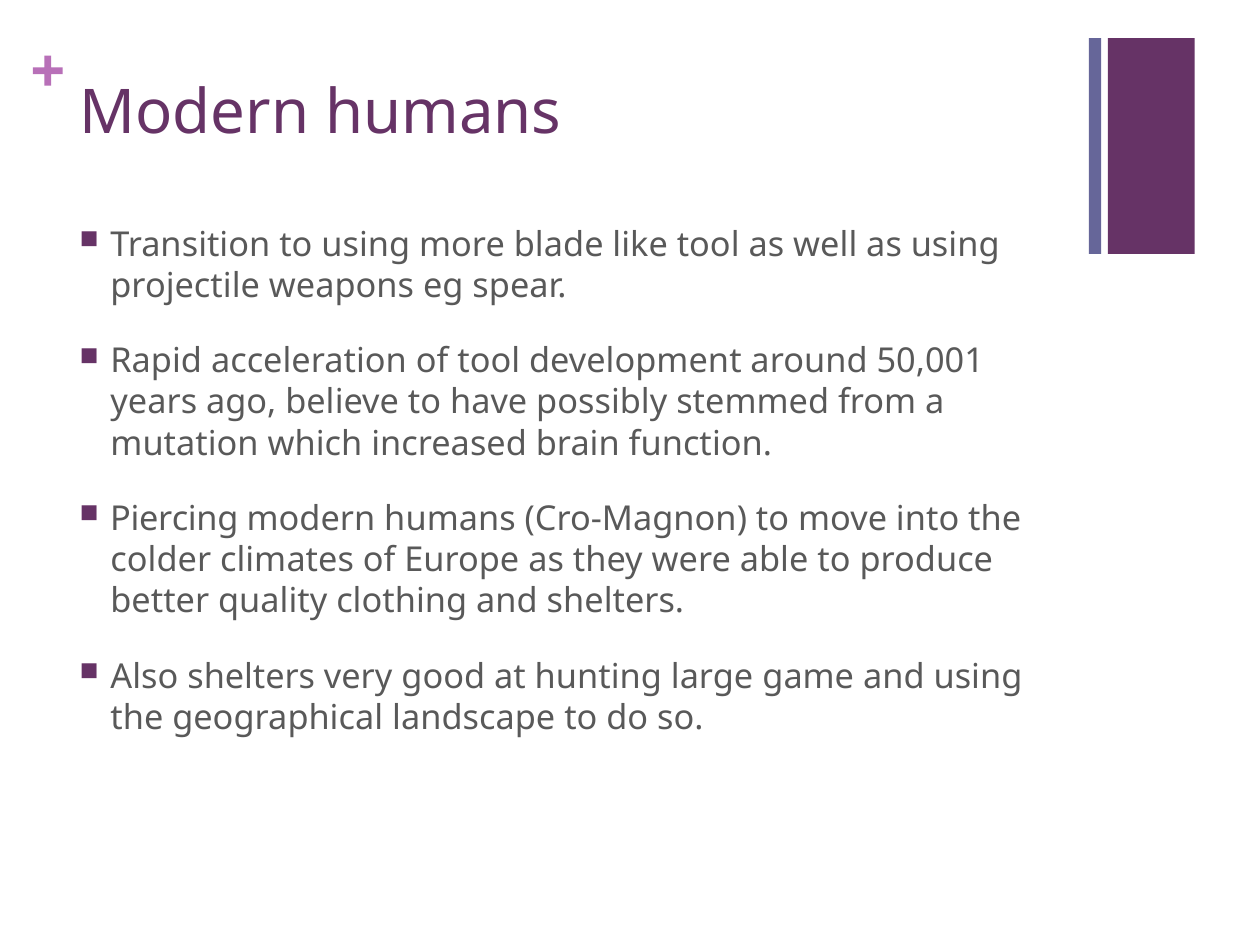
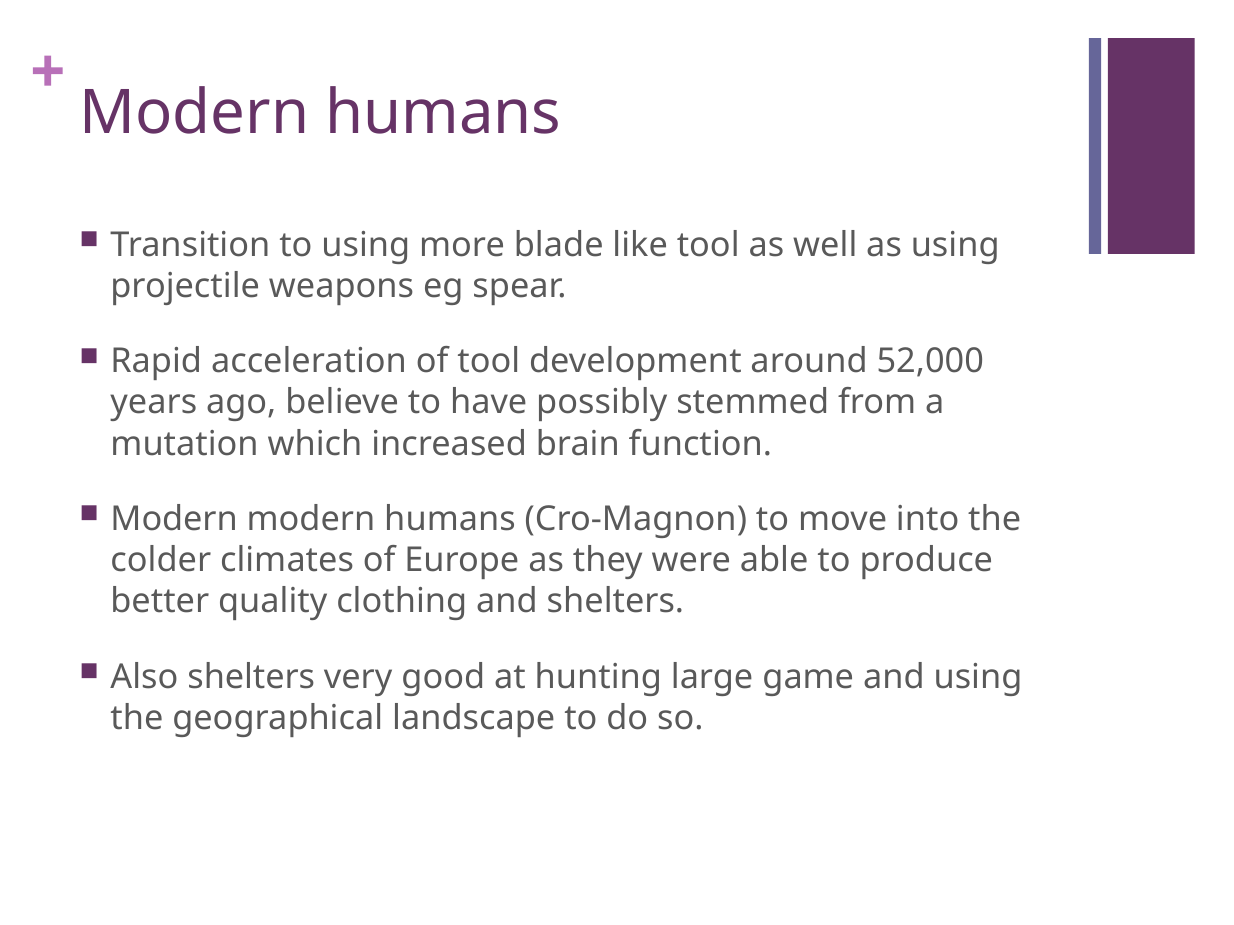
50,001: 50,001 -> 52,000
Piercing at (174, 519): Piercing -> Modern
